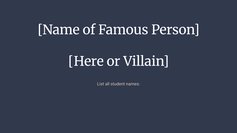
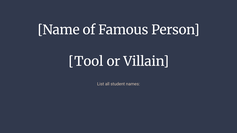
Here: Here -> Tool
